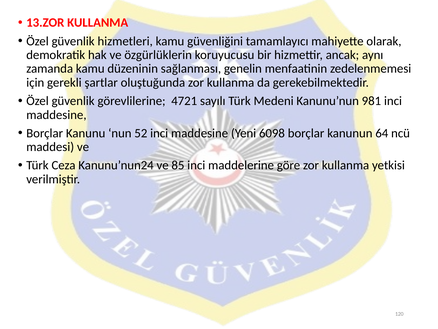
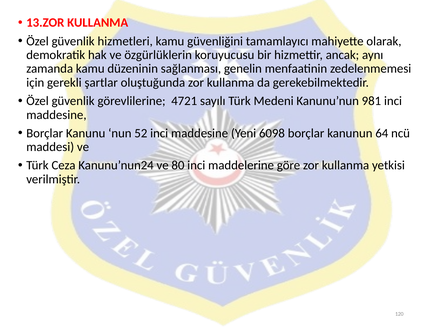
85: 85 -> 80
